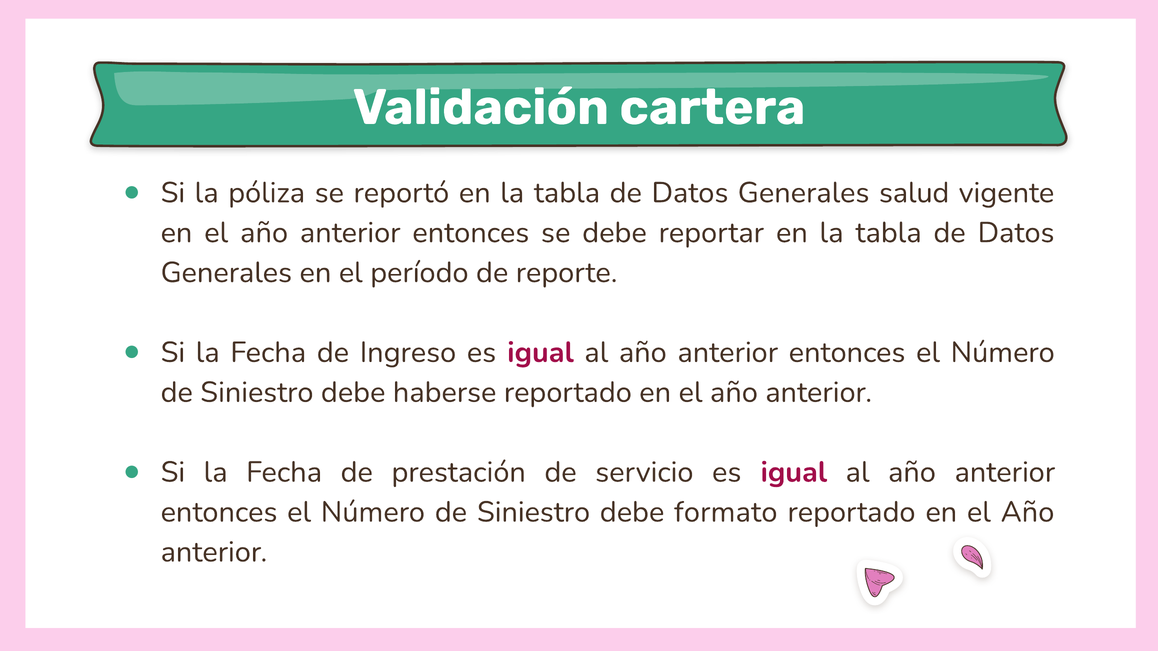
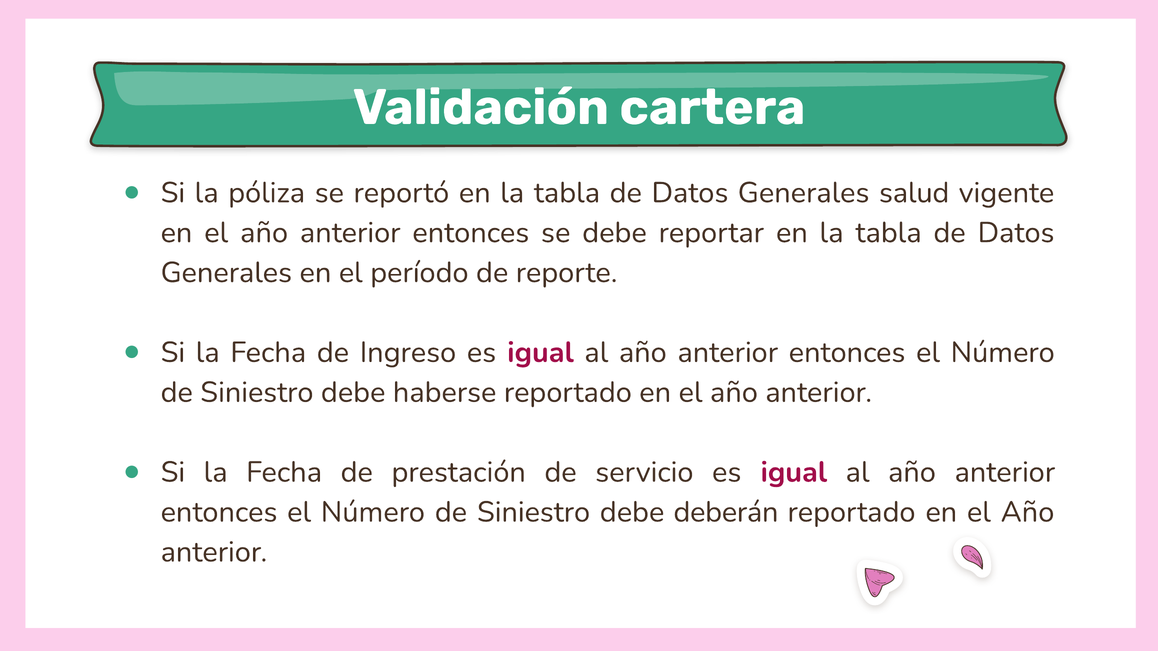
formato: formato -> deberán
